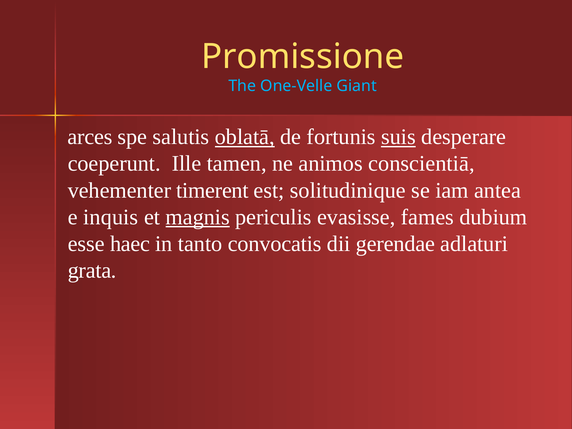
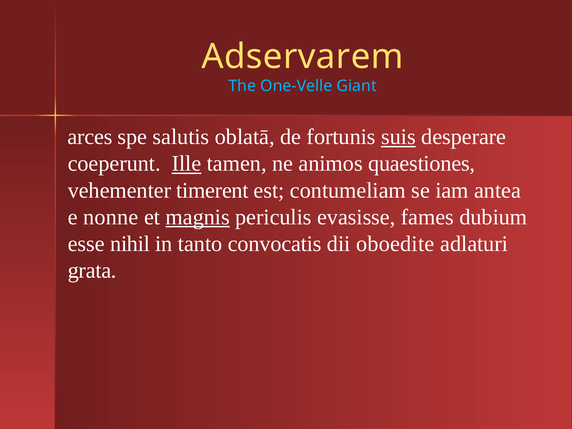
Promissione: Promissione -> Adservarem
oblatā underline: present -> none
Ille underline: none -> present
conscientiā: conscientiā -> quaestiones
solitudinique: solitudinique -> contumeliam
inquis: inquis -> nonne
haec: haec -> nihil
gerendae: gerendae -> oboedite
